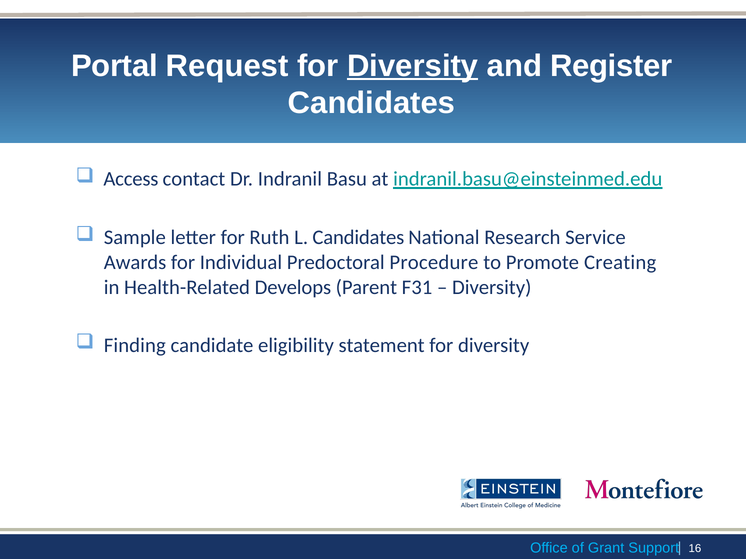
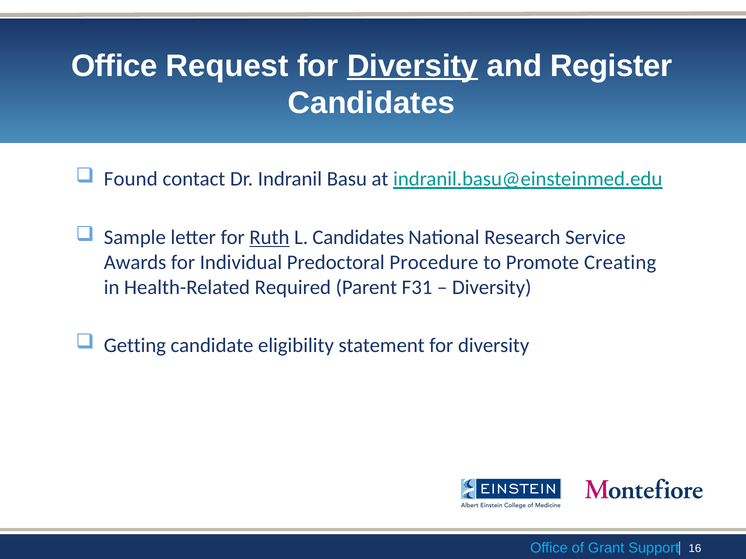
Portal at (114, 66): Portal -> Office
Access: Access -> Found
Ruth underline: none -> present
Develops: Develops -> Required
Finding: Finding -> Getting
